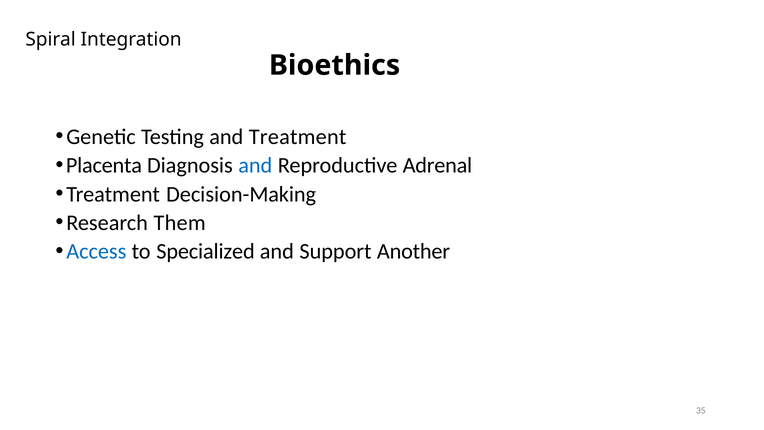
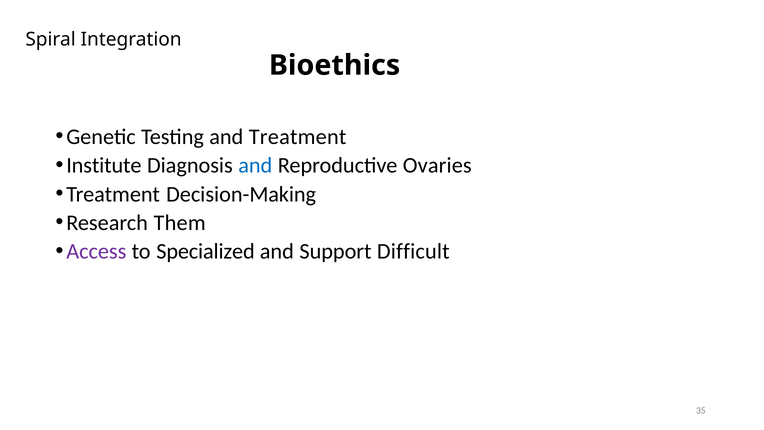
Placenta: Placenta -> Institute
Adrenal: Adrenal -> Ovaries
Access colour: blue -> purple
Another: Another -> Difficult
